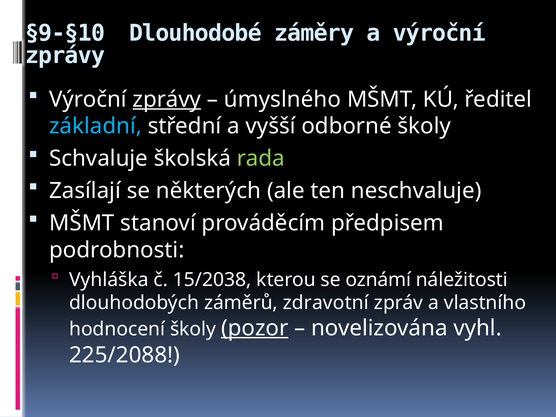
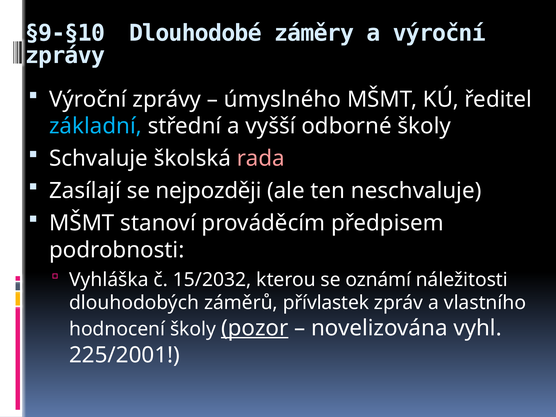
zprávy at (167, 99) underline: present -> none
rada colour: light green -> pink
některých: některých -> nejpozději
15/2038: 15/2038 -> 15/2032
zdravotní: zdravotní -> přívlastek
225/2088: 225/2088 -> 225/2001
